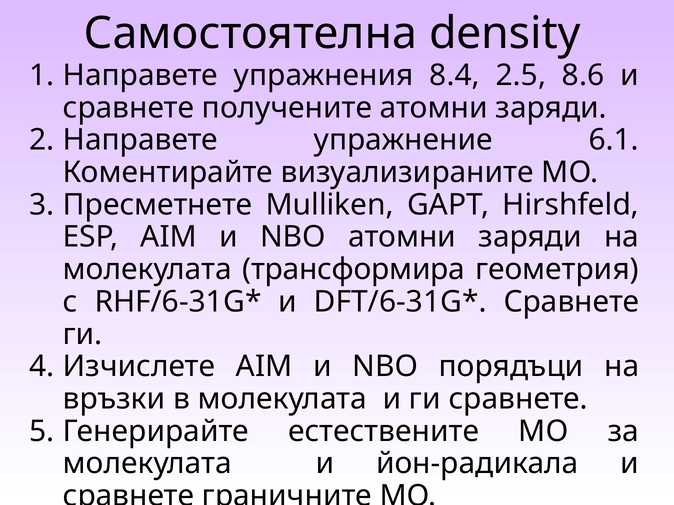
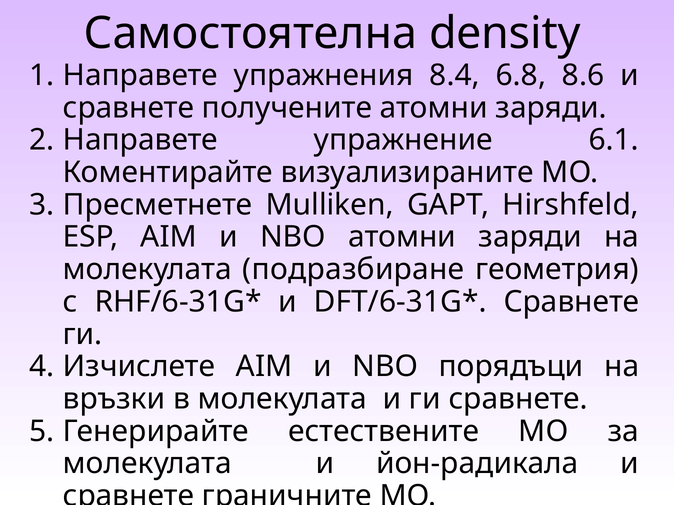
2.5: 2.5 -> 6.8
трансформира: трансформира -> подразбиране
